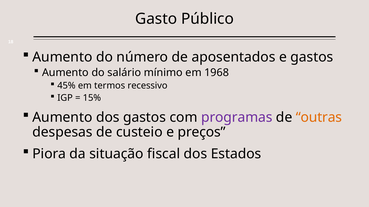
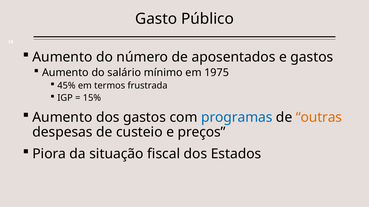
1968: 1968 -> 1975
recessivo: recessivo -> frustrada
programas colour: purple -> blue
